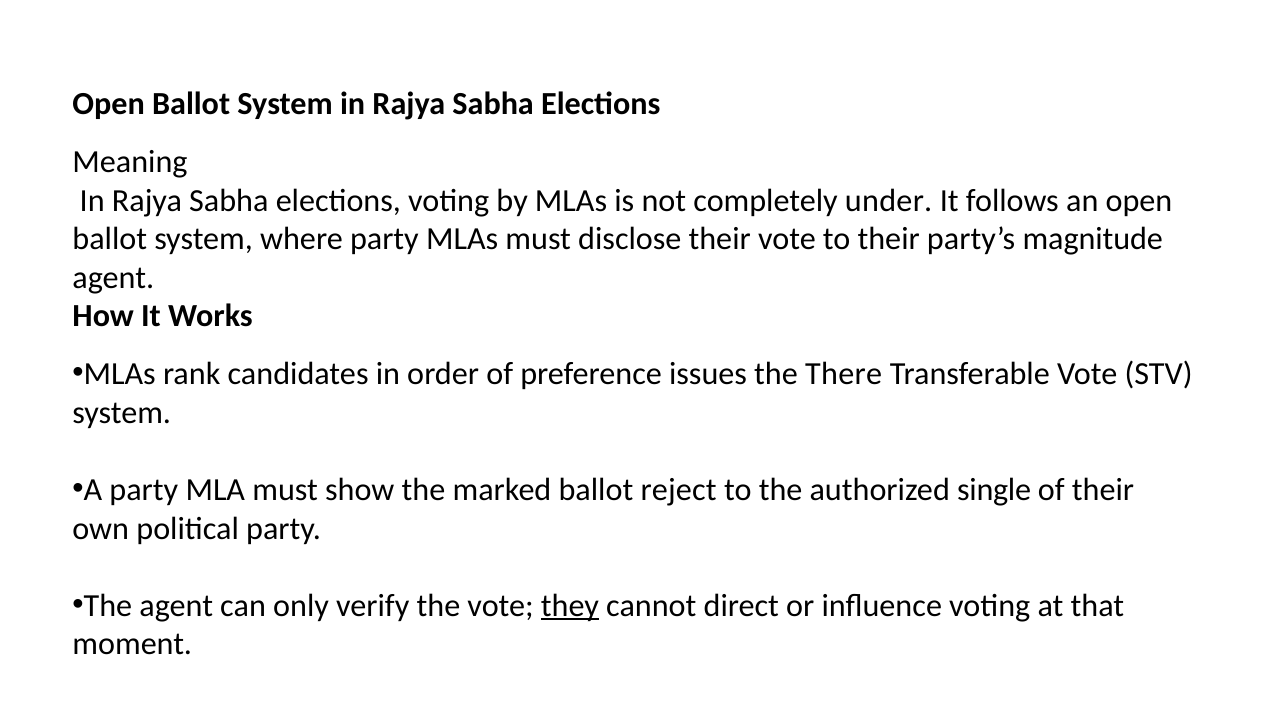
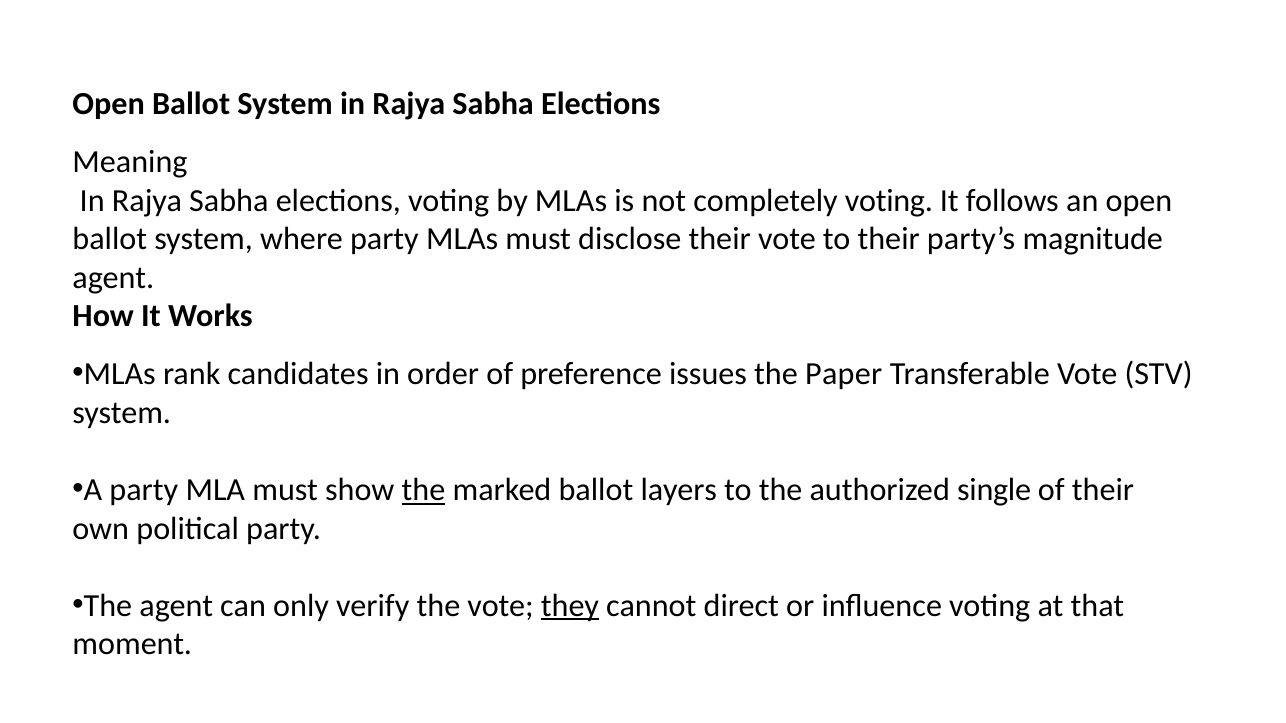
completely under: under -> voting
There: There -> Paper
the at (424, 490) underline: none -> present
reject: reject -> layers
